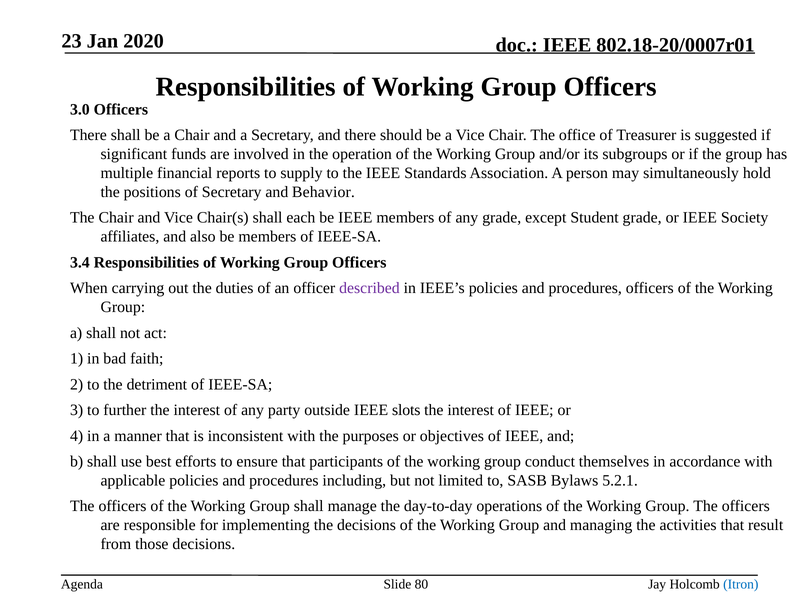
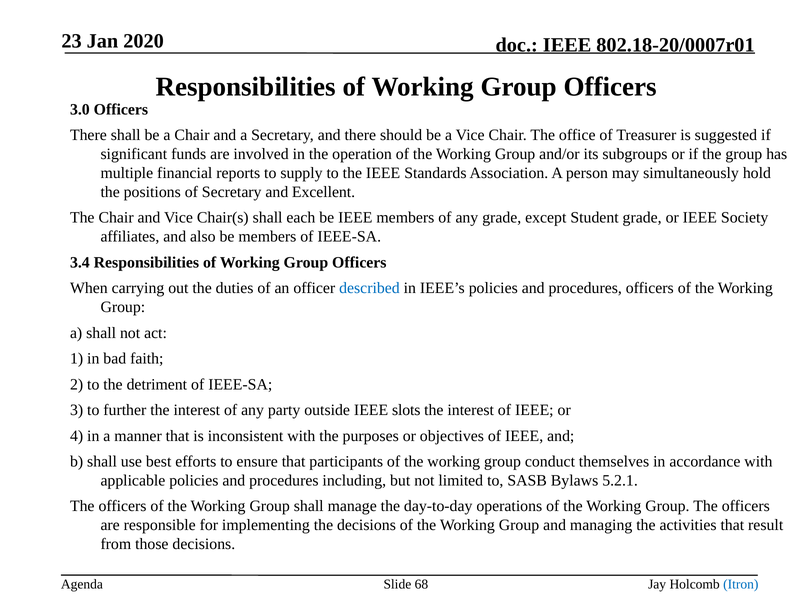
Behavior: Behavior -> Excellent
described colour: purple -> blue
80: 80 -> 68
